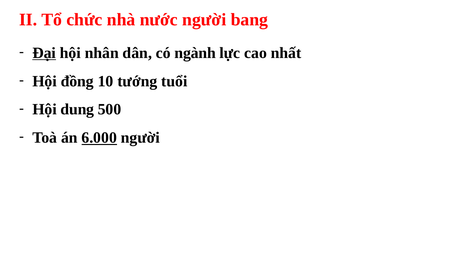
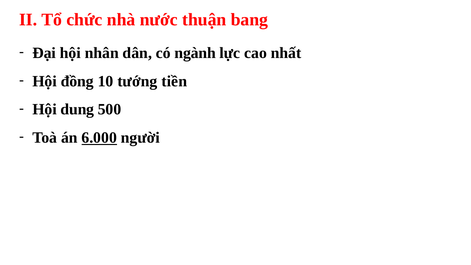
nước người: người -> thuận
Đại underline: present -> none
tuổi: tuổi -> tiền
